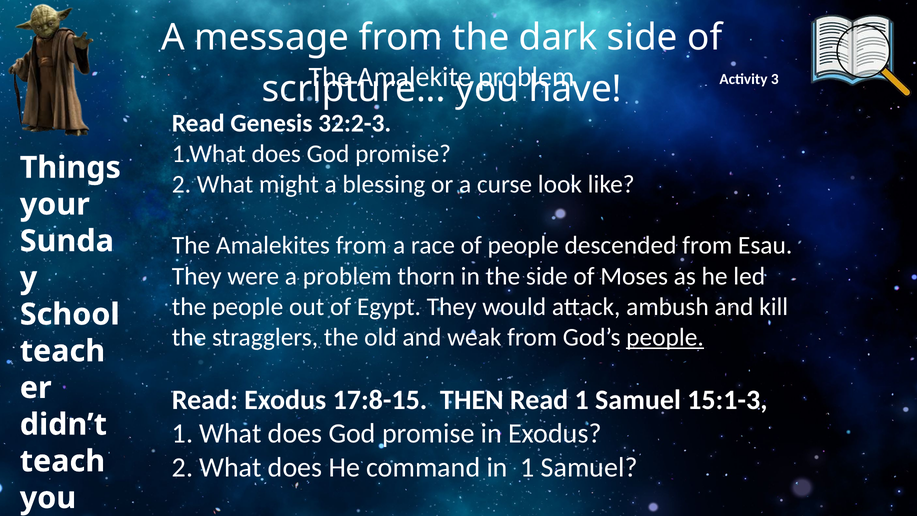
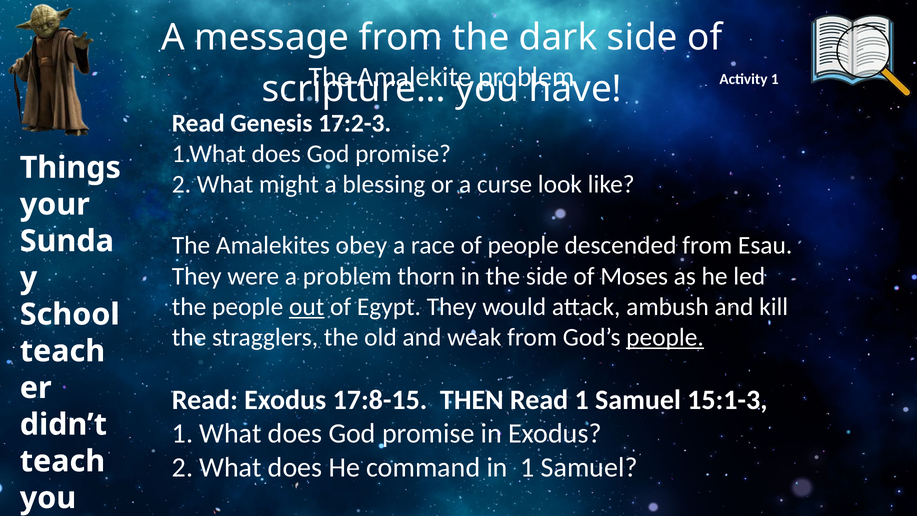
Activity 3: 3 -> 1
32:2-3: 32:2-3 -> 17:2-3
Amalekites from: from -> obey
out underline: none -> present
